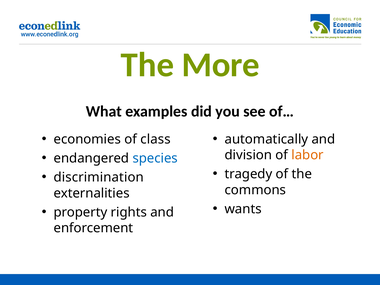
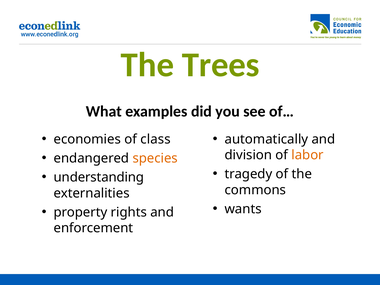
More: More -> Trees
species colour: blue -> orange
discrimination: discrimination -> understanding
